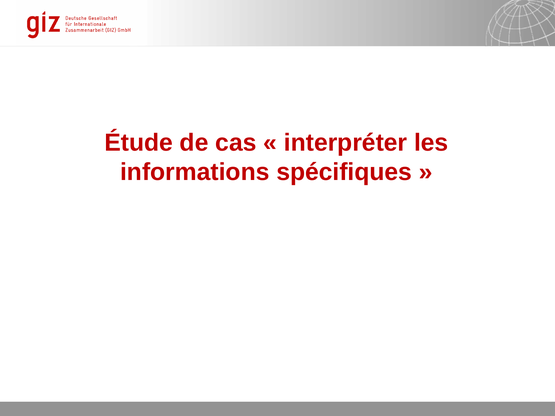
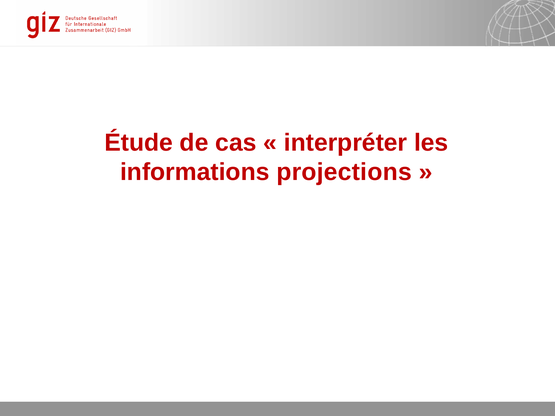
spécifiques: spécifiques -> projections
